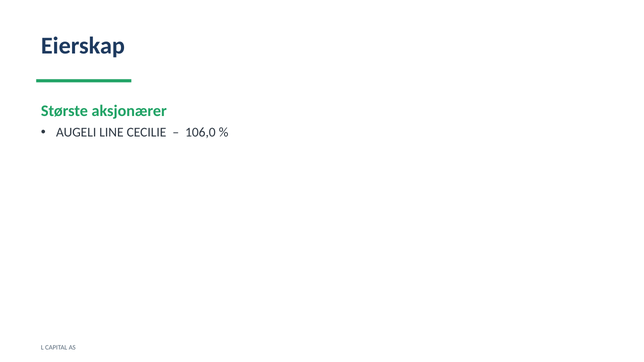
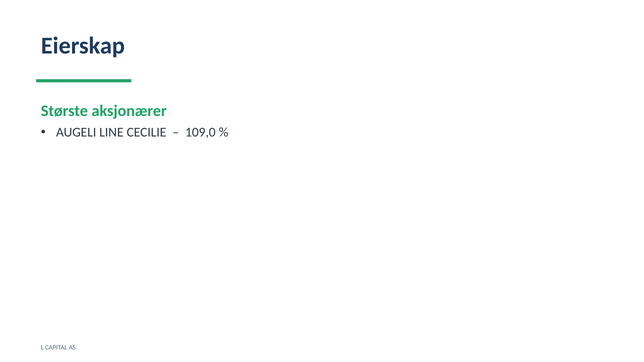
106,0: 106,0 -> 109,0
